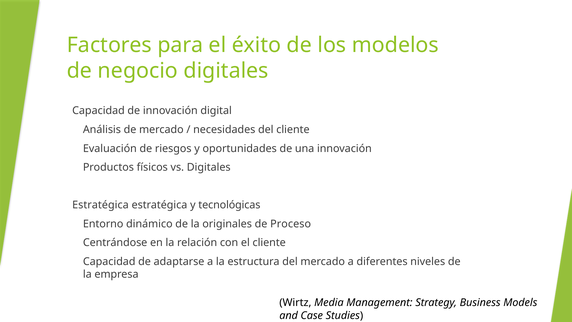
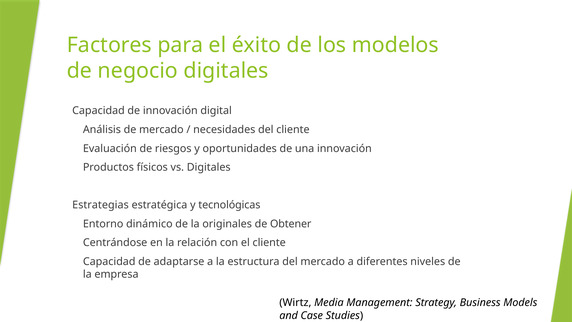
Estratégica at (100, 205): Estratégica -> Estrategias
Proceso: Proceso -> Obtener
